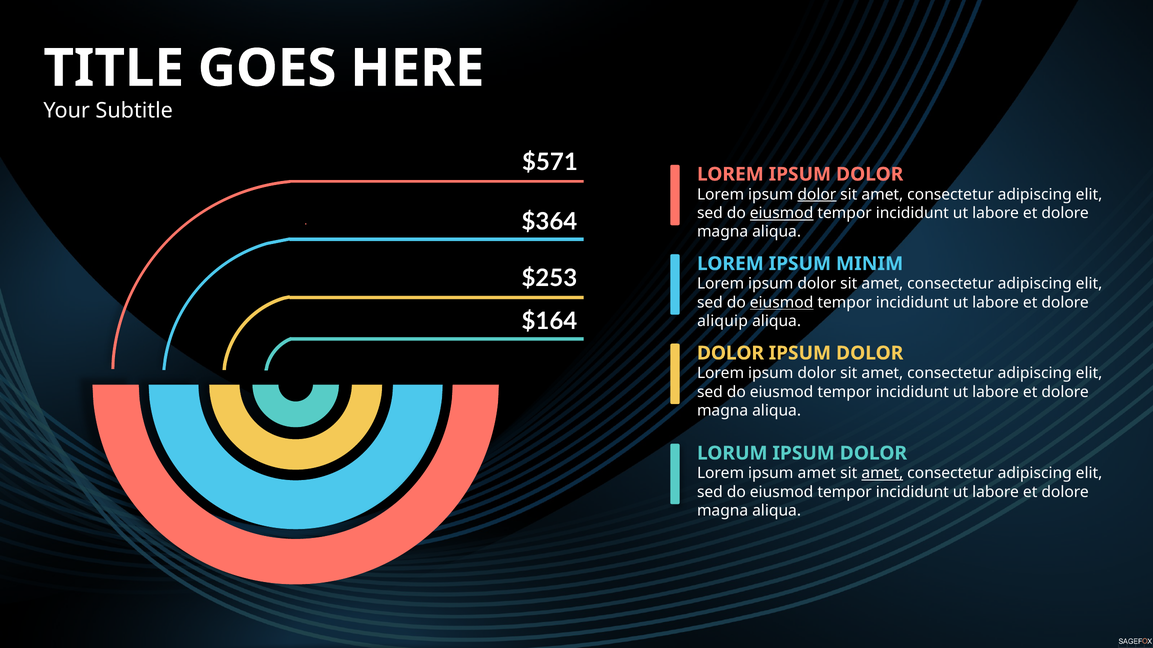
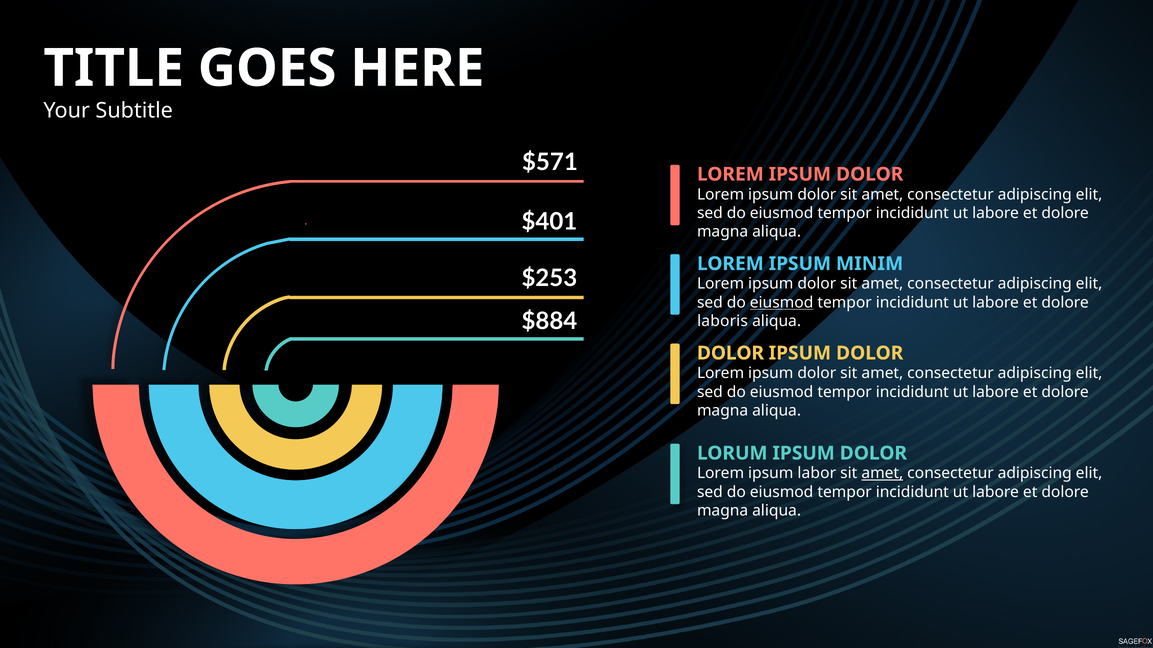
dolor at (817, 195) underline: present -> none
eiusmod at (782, 213) underline: present -> none
$364: $364 -> $401
$164: $164 -> $884
aliquip: aliquip -> laboris
ipsum amet: amet -> labor
